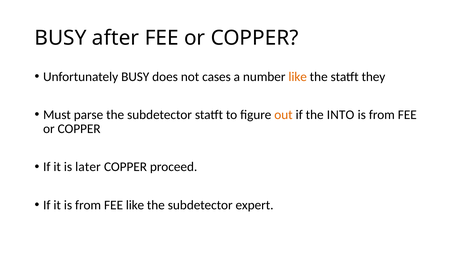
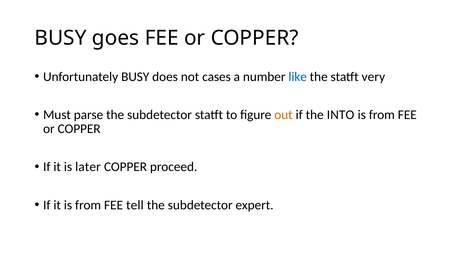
after: after -> goes
like at (298, 77) colour: orange -> blue
they: they -> very
FEE like: like -> tell
